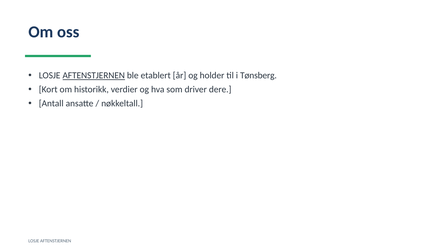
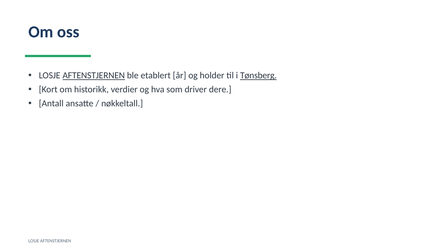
Tønsberg underline: none -> present
